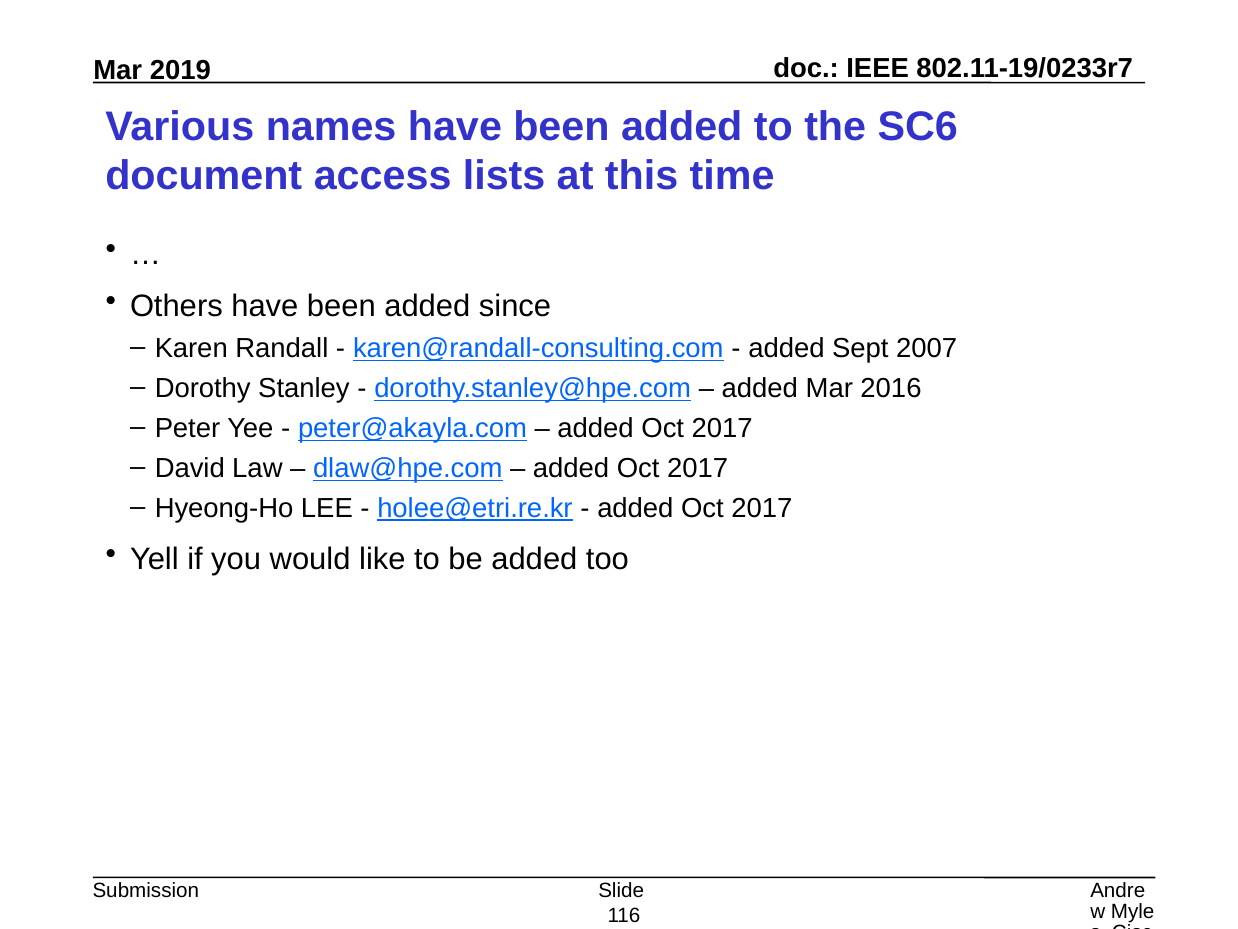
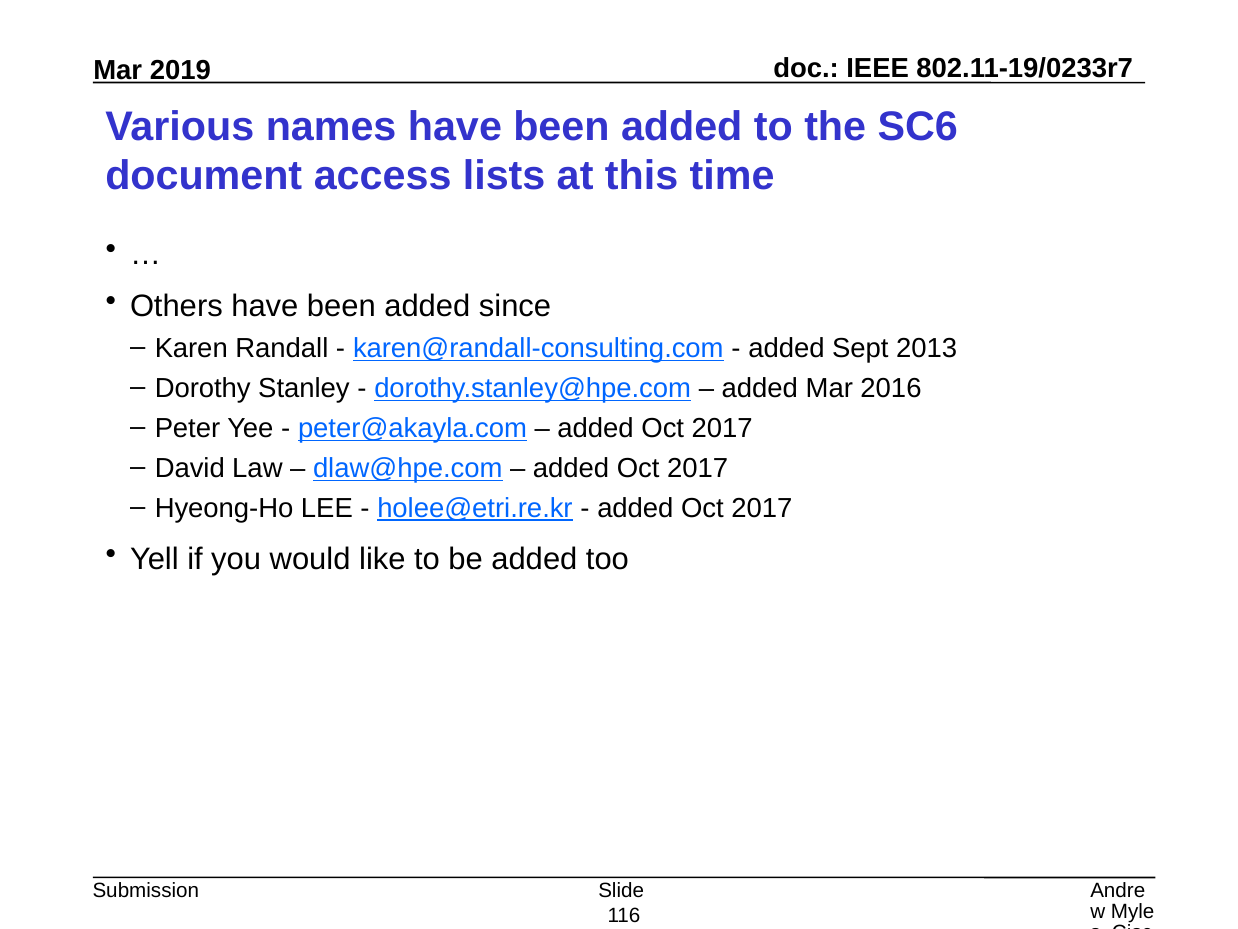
2007: 2007 -> 2013
